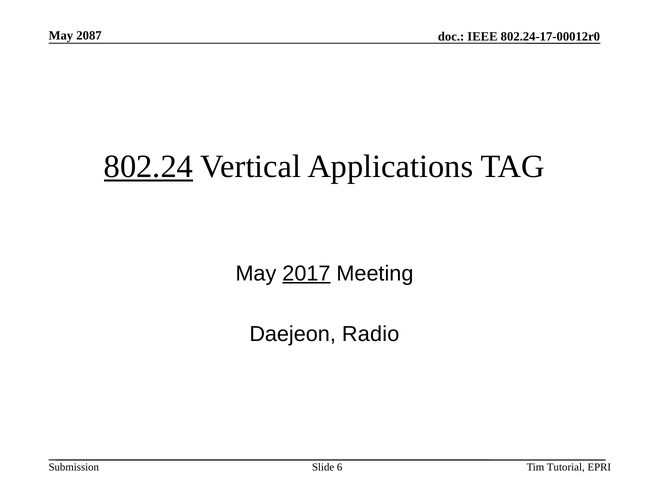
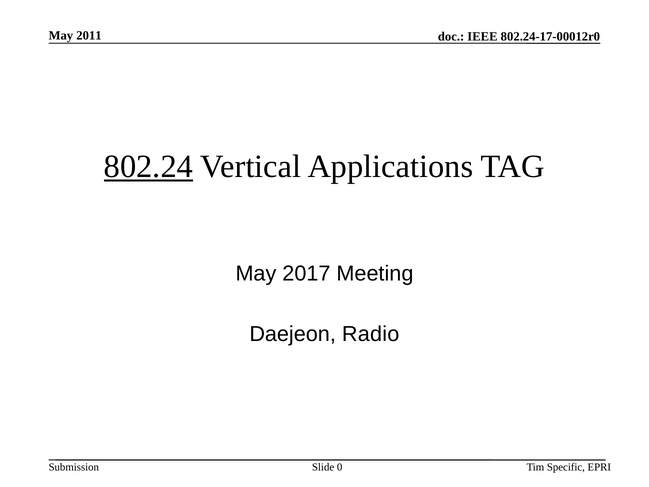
2087: 2087 -> 2011
2017 underline: present -> none
6: 6 -> 0
Tutorial: Tutorial -> Specific
